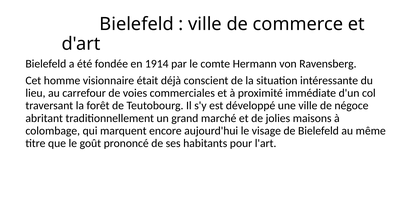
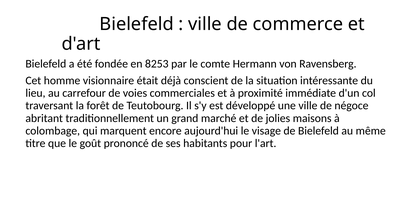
1914: 1914 -> 8253
